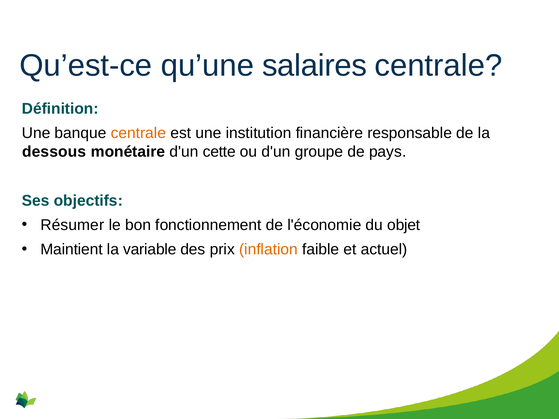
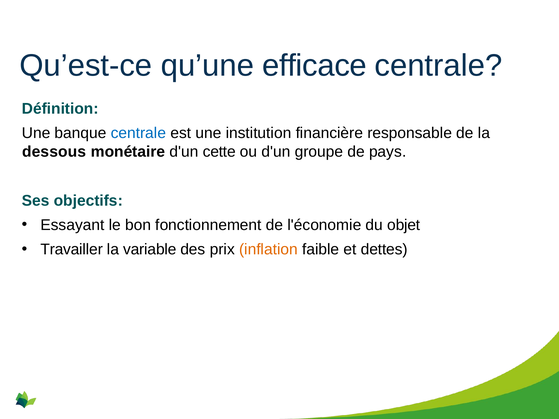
salaires: salaires -> efficace
centrale at (138, 133) colour: orange -> blue
Résumer: Résumer -> Essayant
Maintient: Maintient -> Travailler
actuel: actuel -> dettes
